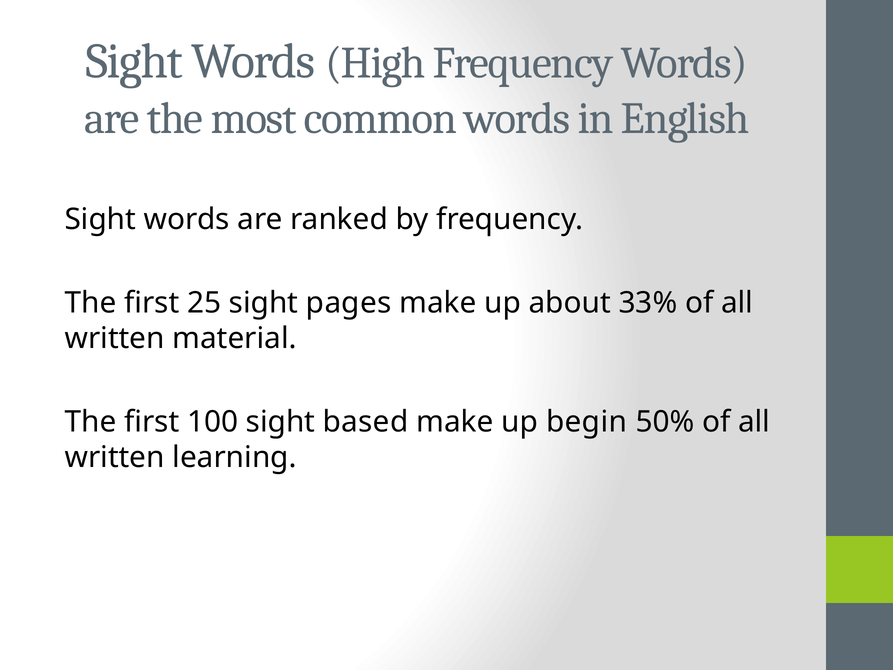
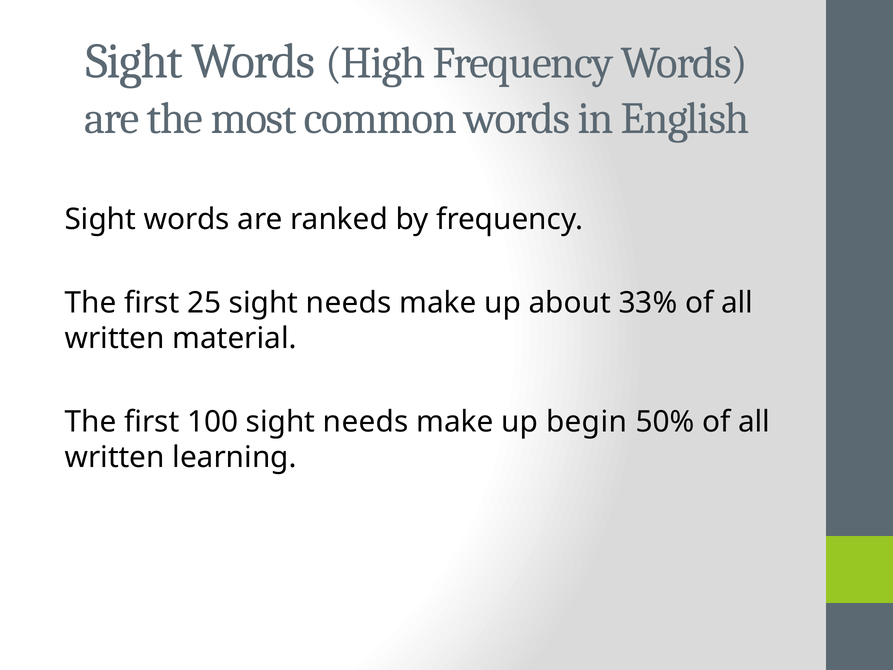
25 sight pages: pages -> needs
100 sight based: based -> needs
